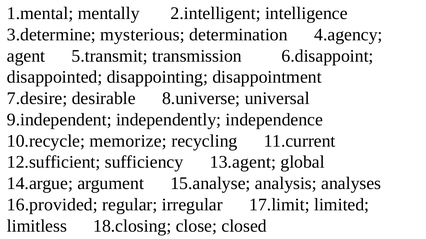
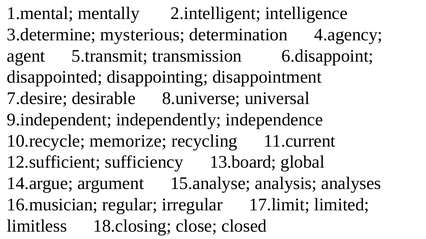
13.agent: 13.agent -> 13.board
16.provided: 16.provided -> 16.musician
